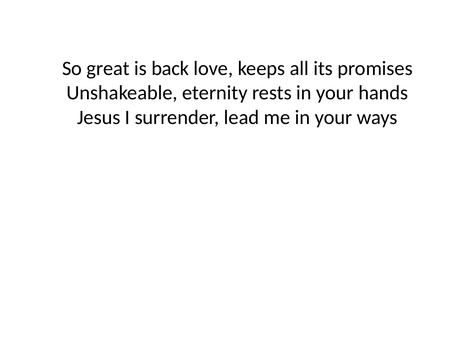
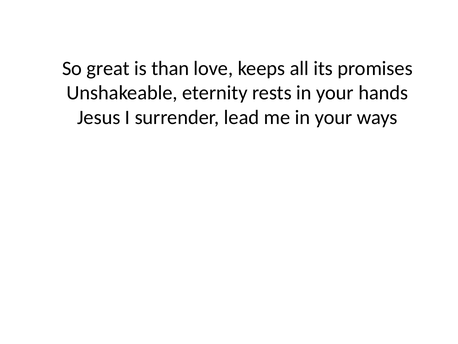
back: back -> than
